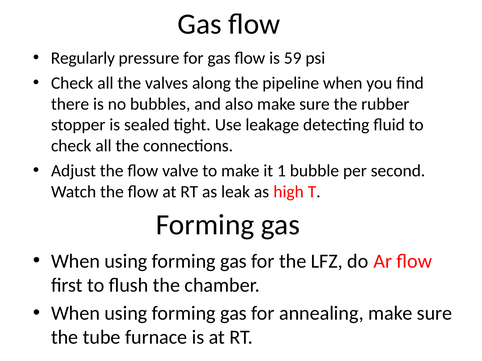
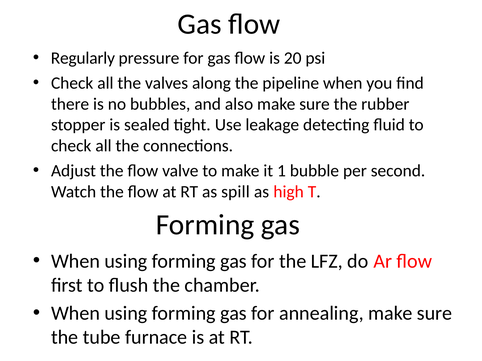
59: 59 -> 20
leak: leak -> spill
